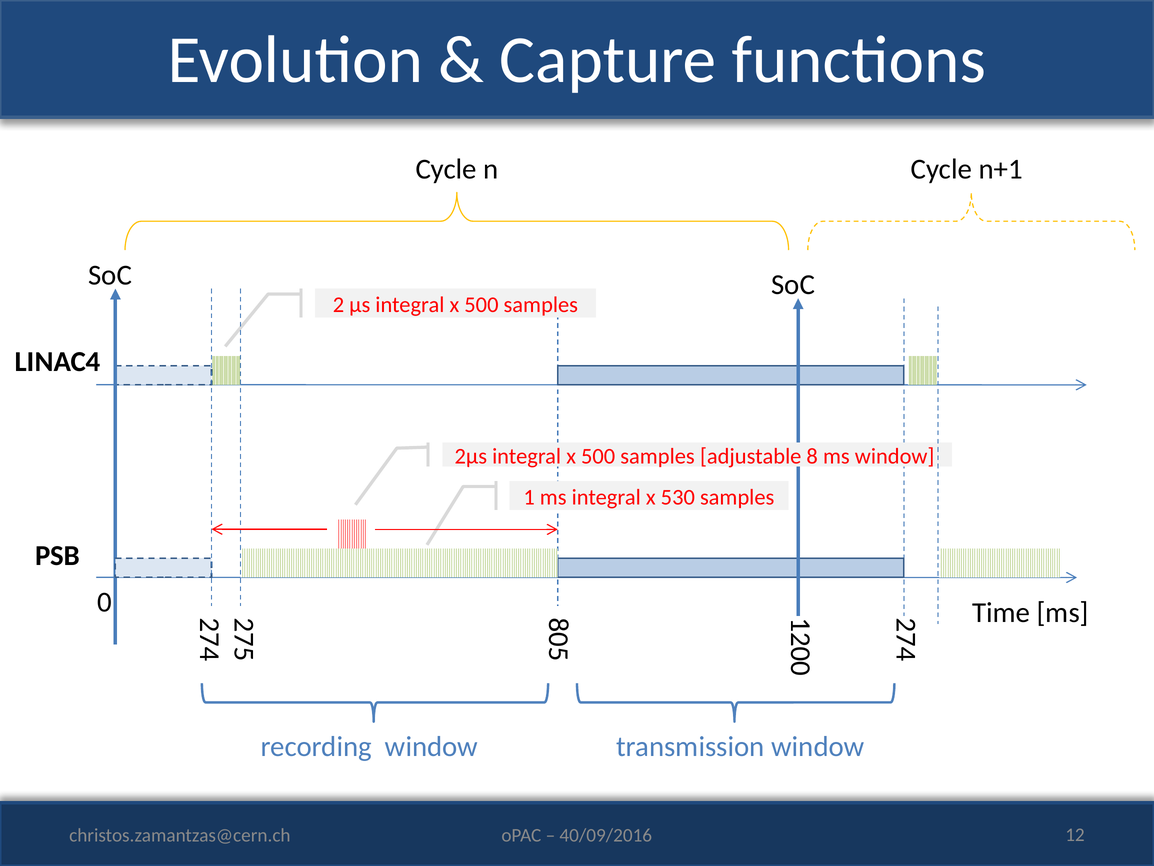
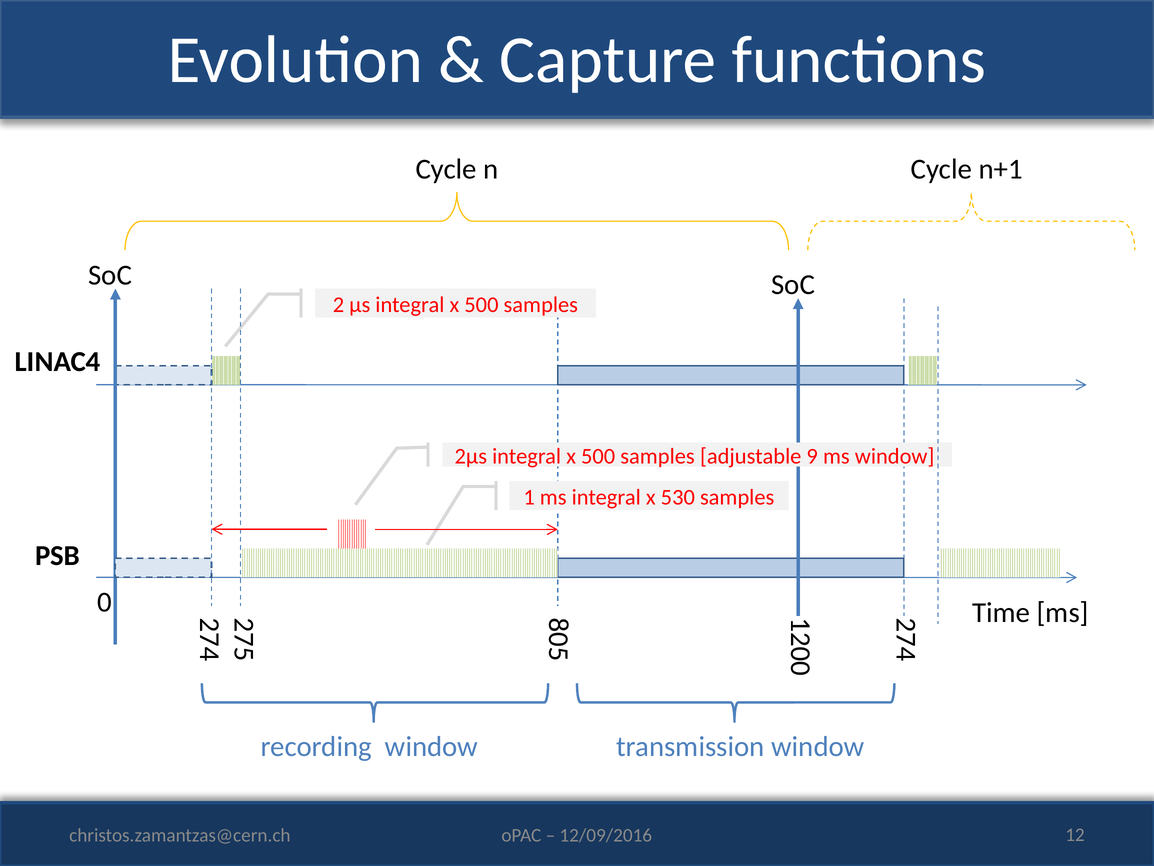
adjustable 8: 8 -> 9
40/09/2016: 40/09/2016 -> 12/09/2016
